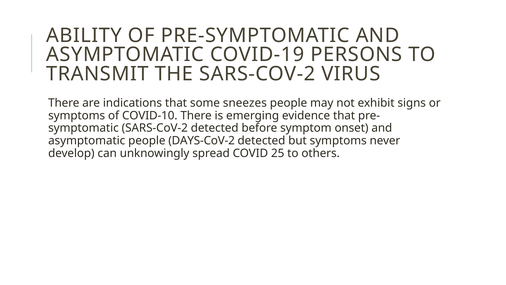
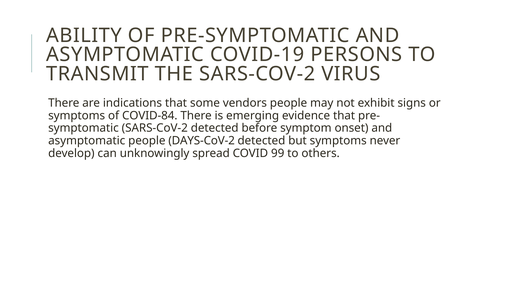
sneezes: sneezes -> vendors
COVID-10: COVID-10 -> COVID-84
25: 25 -> 99
